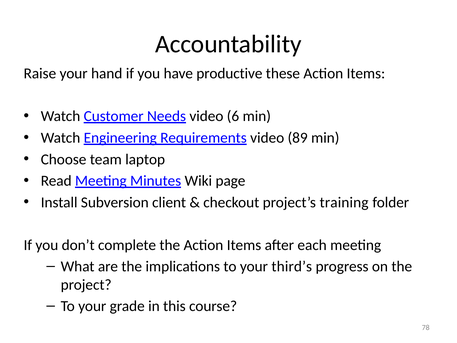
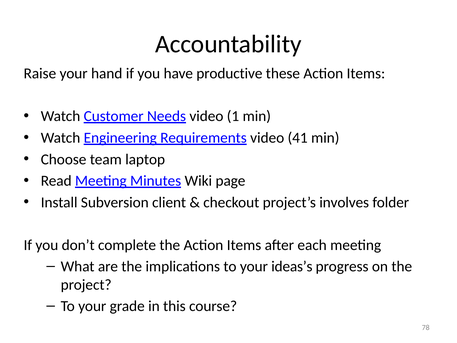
6: 6 -> 1
89: 89 -> 41
training: training -> involves
third’s: third’s -> ideas’s
